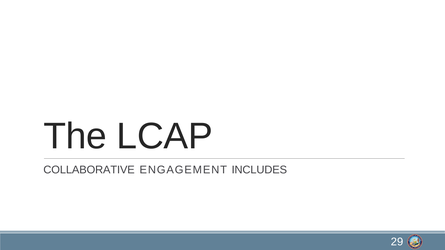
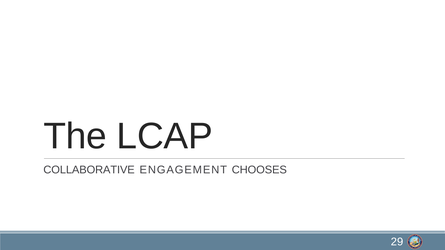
INCLUDES: INCLUDES -> CHOOSES
